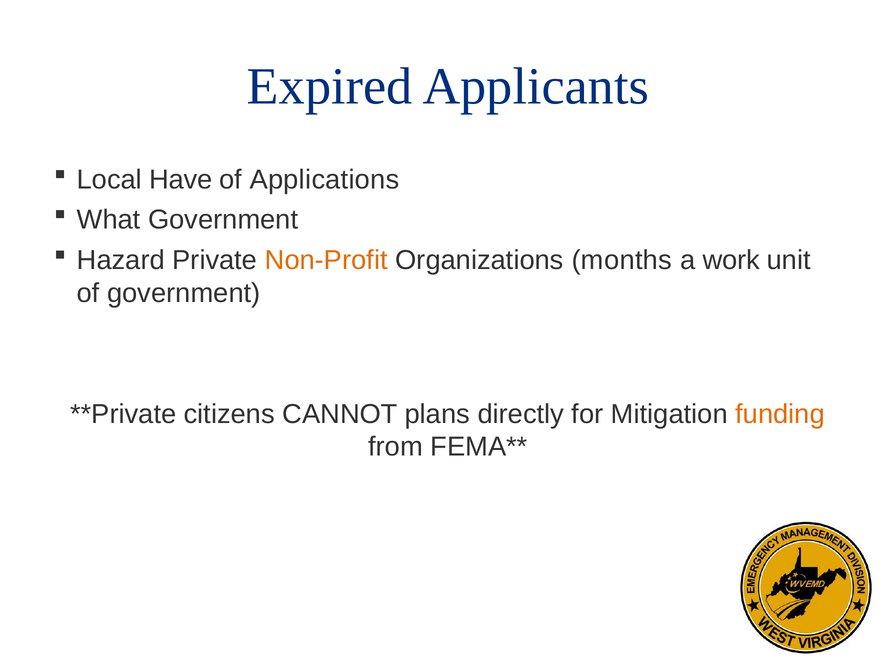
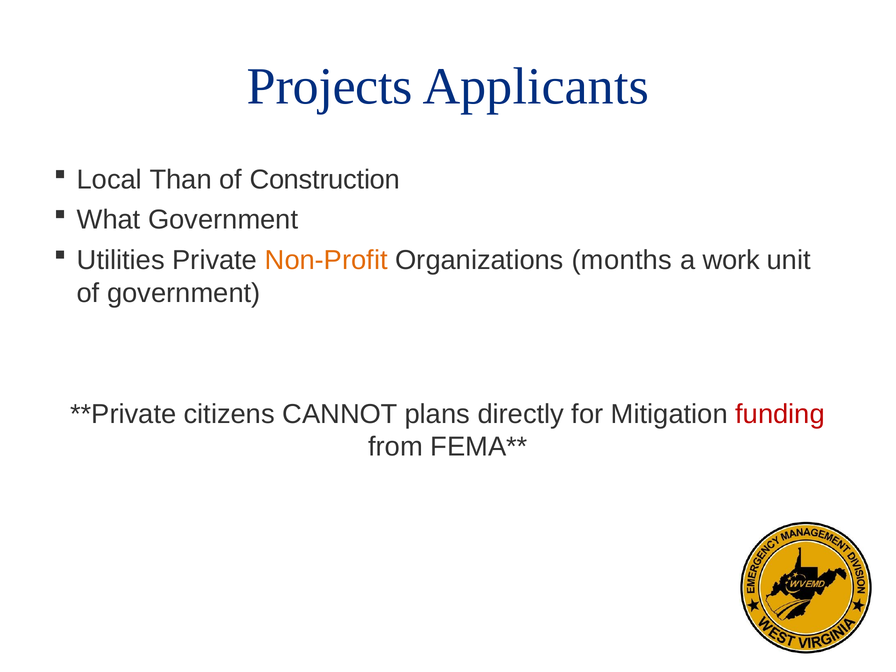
Expired: Expired -> Projects
Have: Have -> Than
Applications: Applications -> Construction
Hazard: Hazard -> Utilities
funding colour: orange -> red
